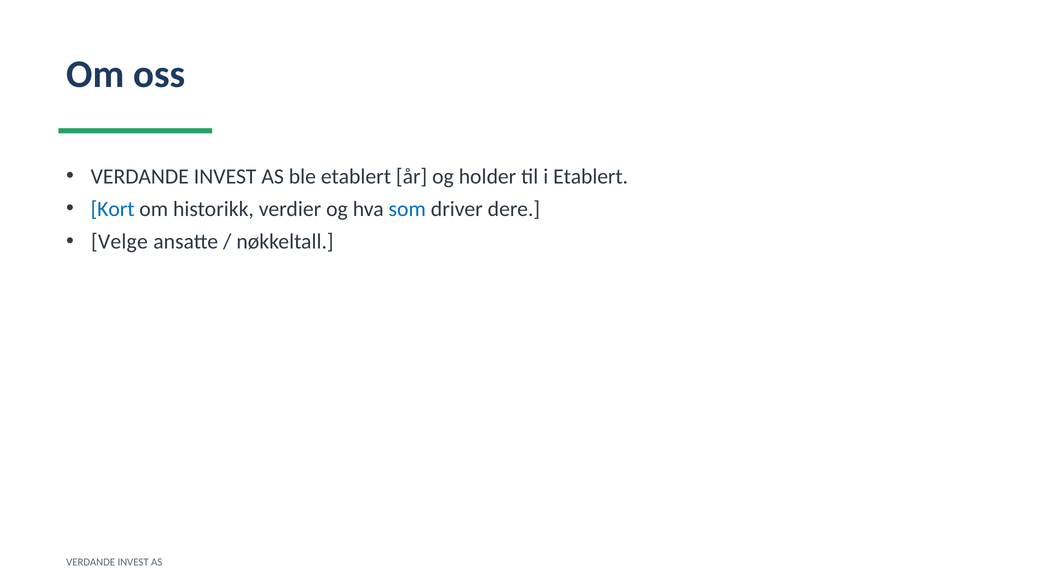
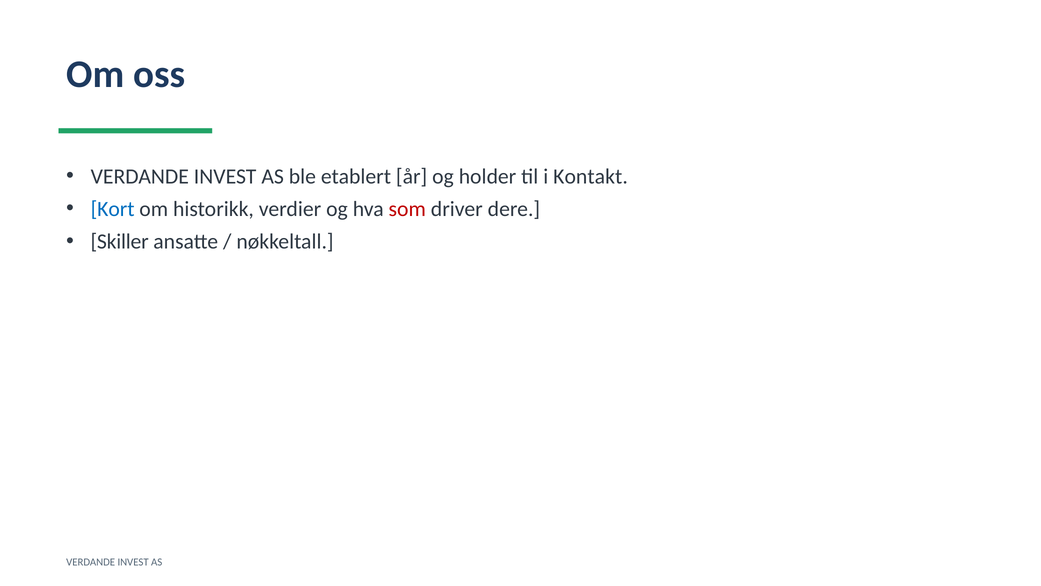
i Etablert: Etablert -> Kontakt
som colour: blue -> red
Velge: Velge -> Skiller
